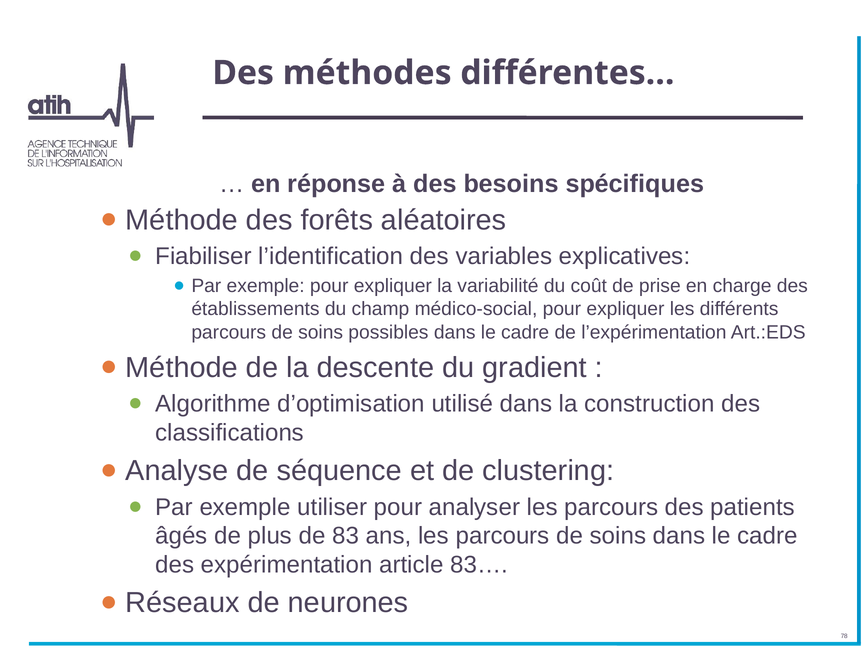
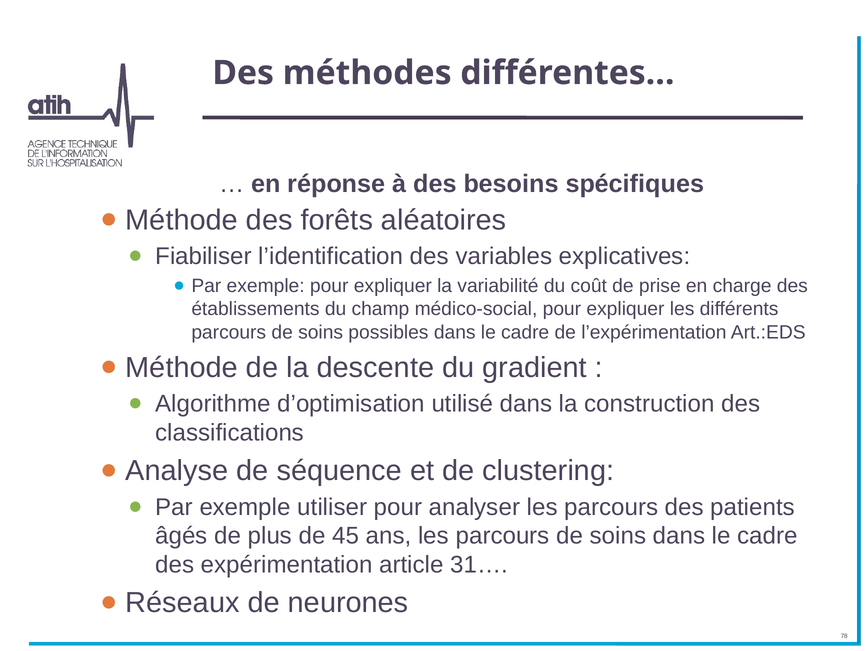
83: 83 -> 45
83…: 83… -> 31…
